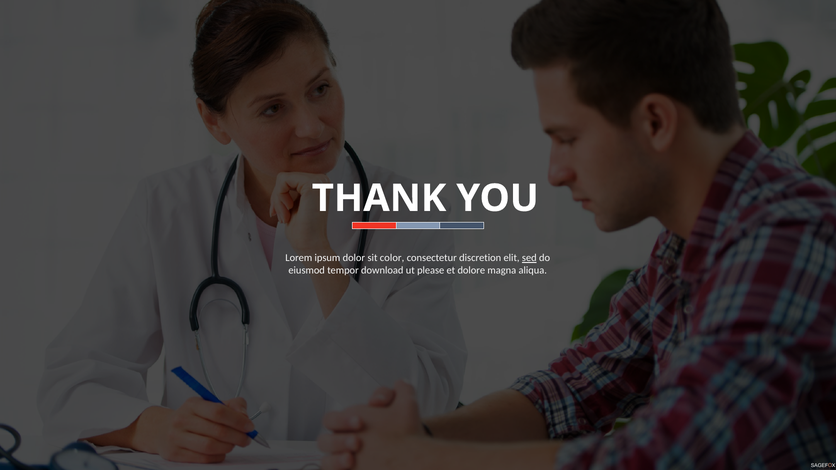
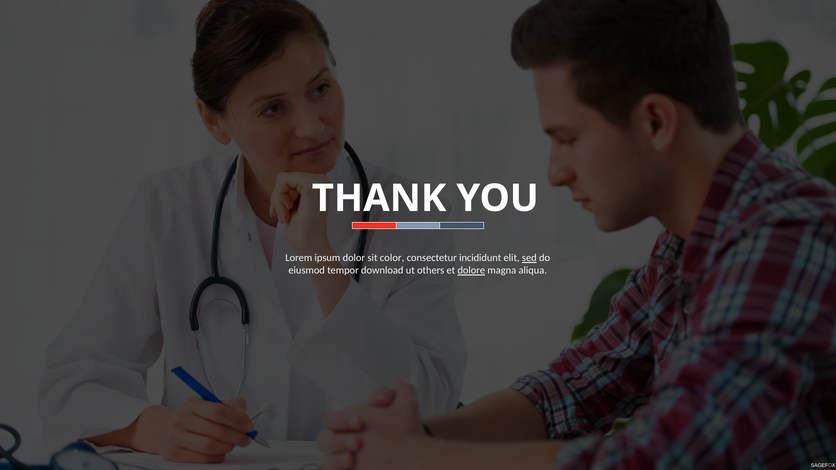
discretion: discretion -> incididunt
please: please -> others
dolore underline: none -> present
